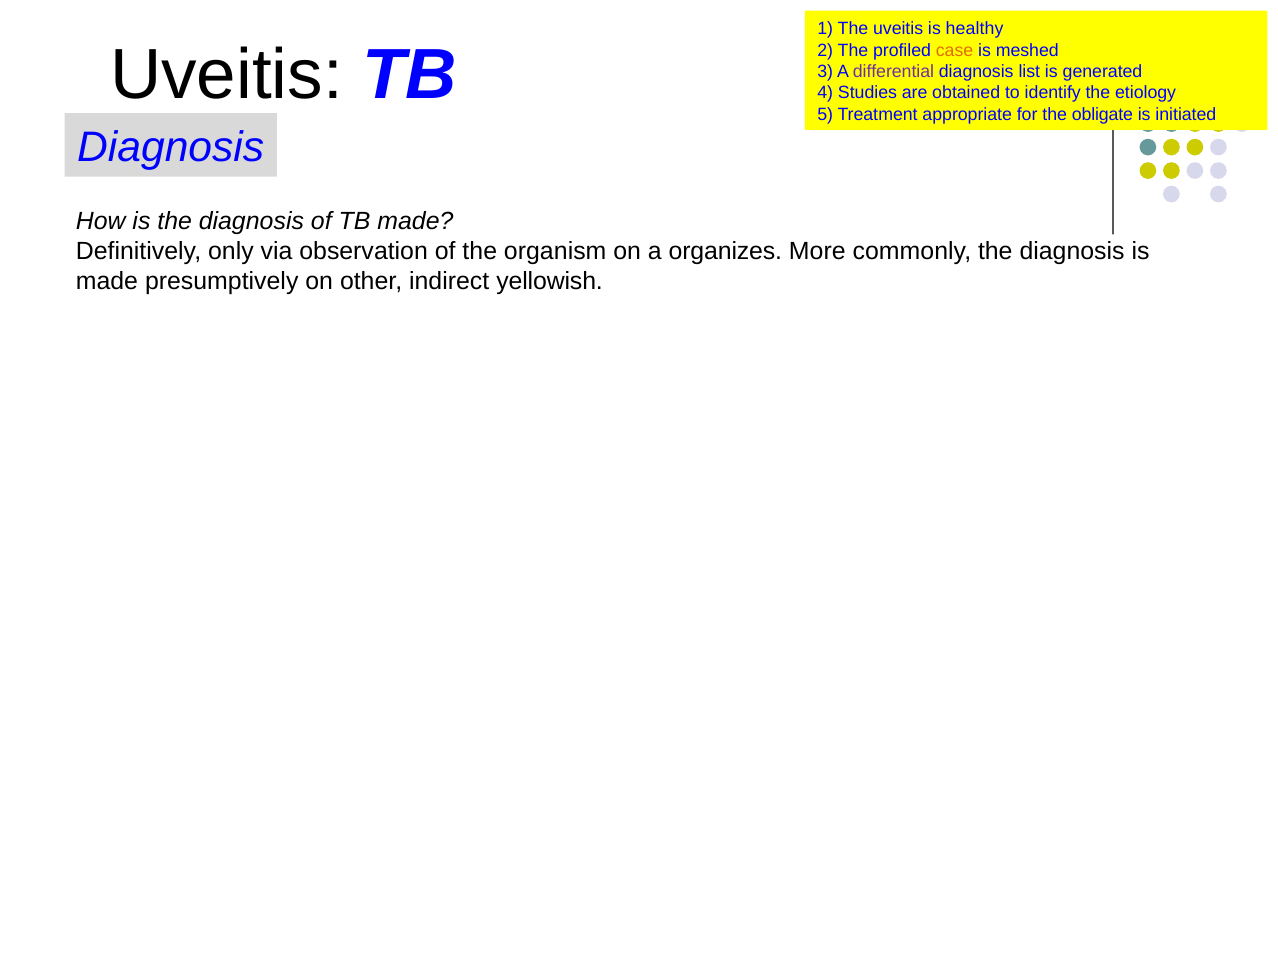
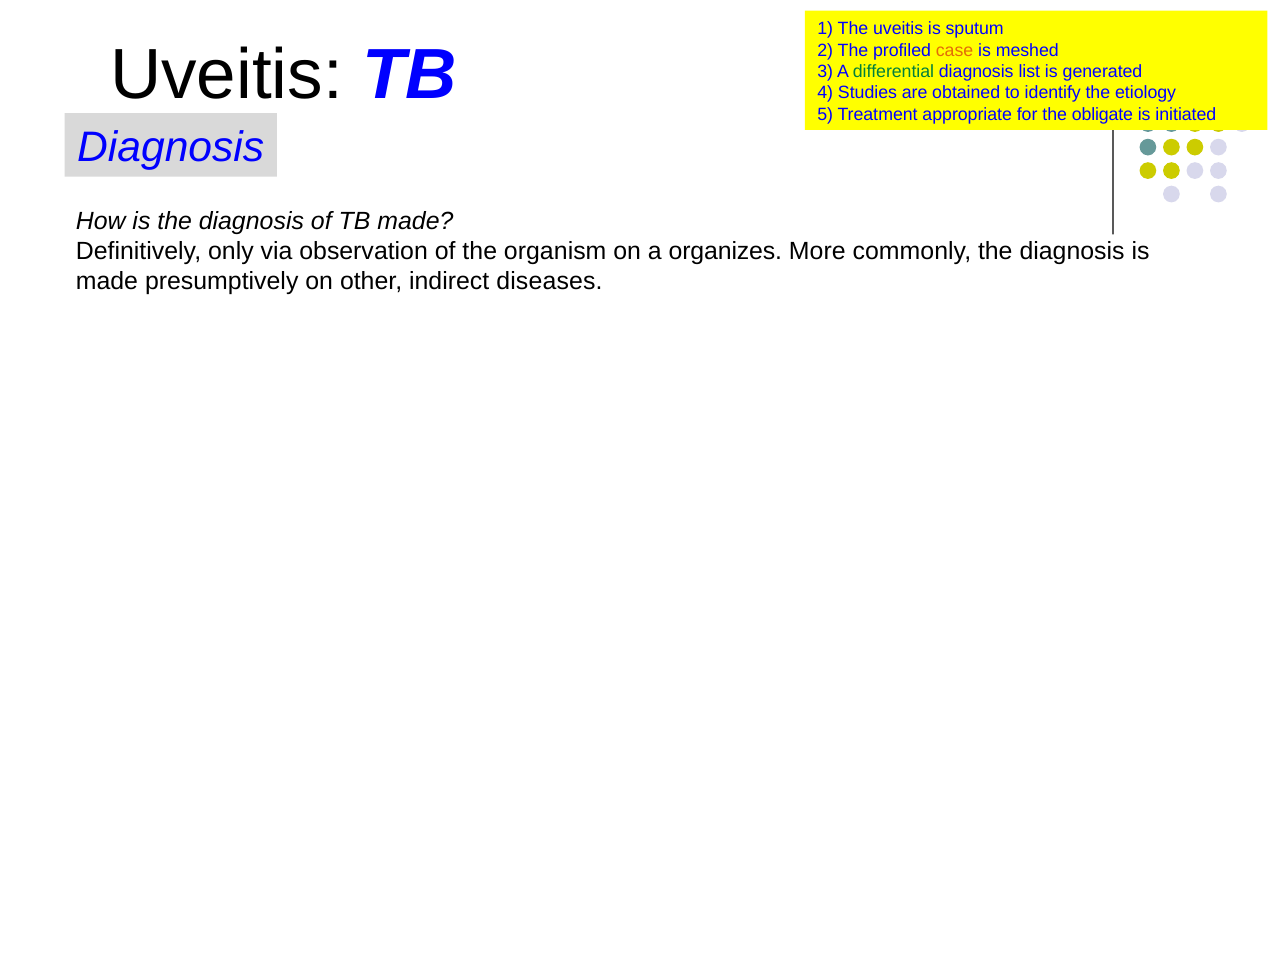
healthy: healthy -> sputum
differential colour: purple -> green
yellowish: yellowish -> diseases
